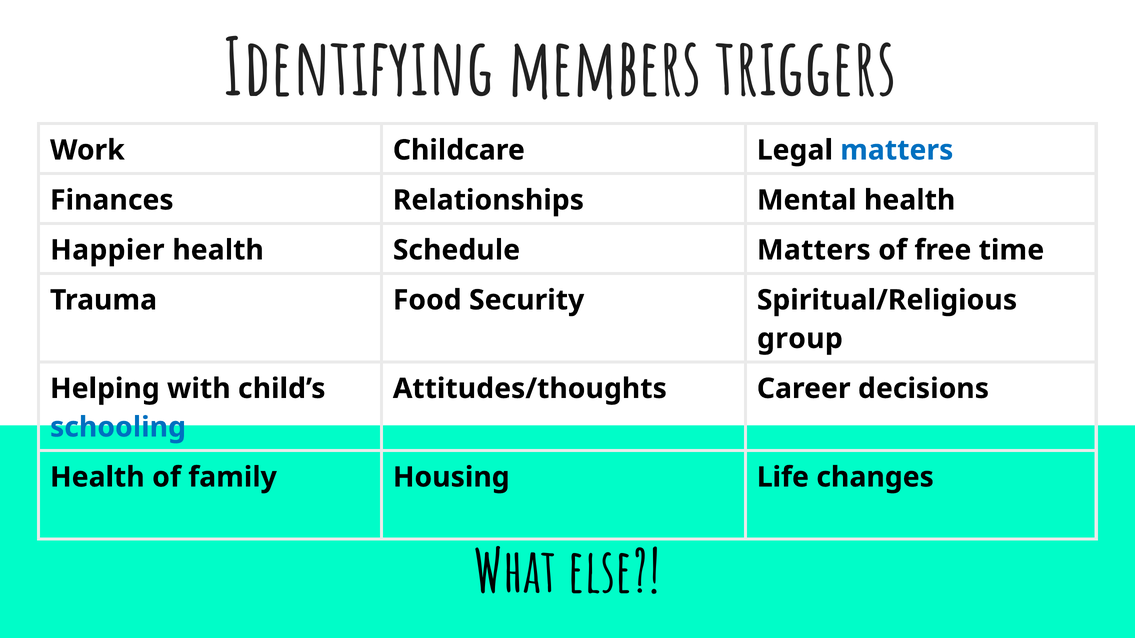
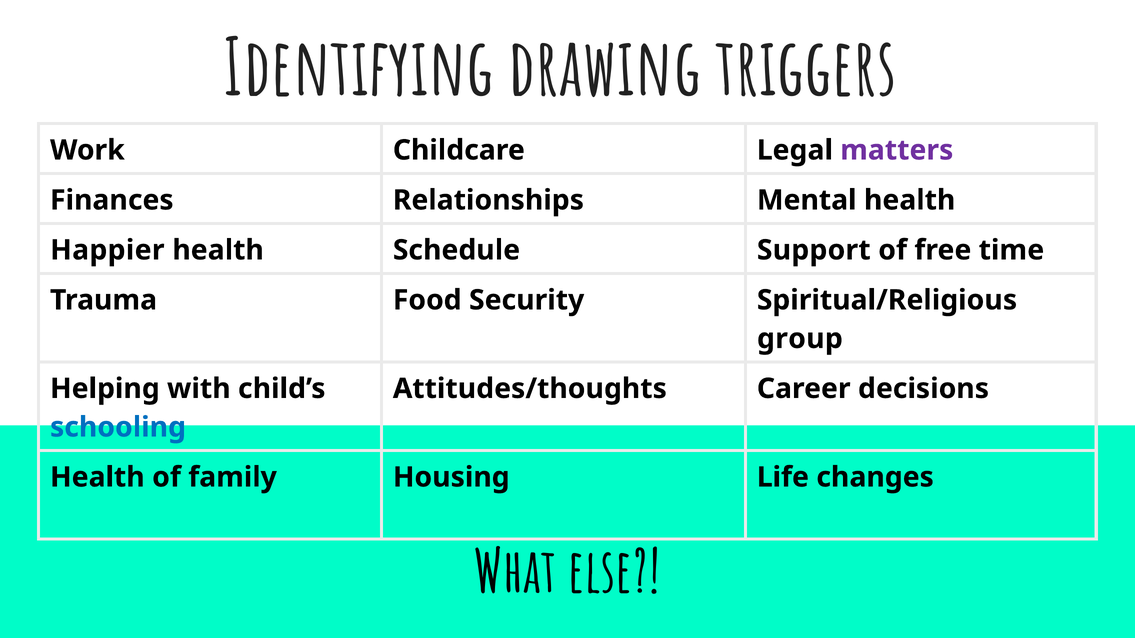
members: members -> drawing
matters at (897, 150) colour: blue -> purple
Schedule Matters: Matters -> Support
